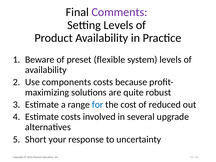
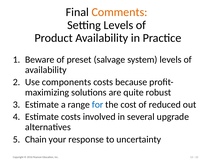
Comments colour: purple -> orange
flexible: flexible -> salvage
Short: Short -> Chain
